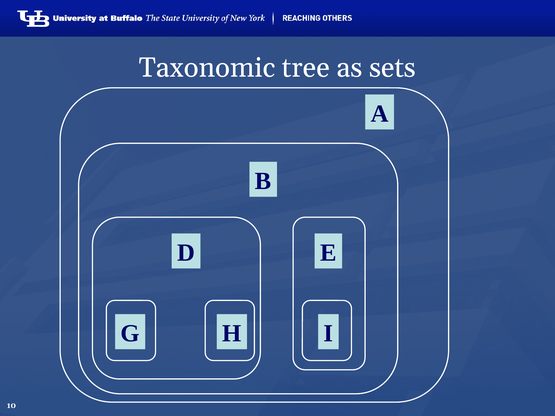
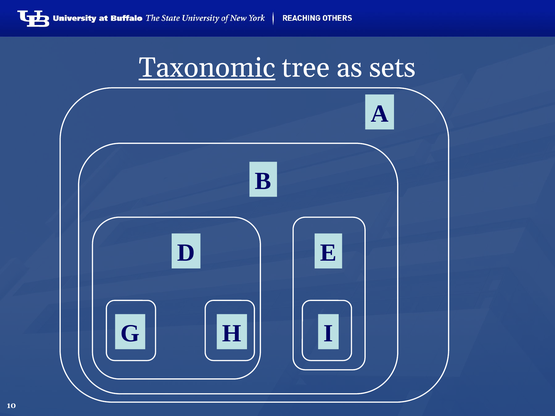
Taxonomic underline: none -> present
